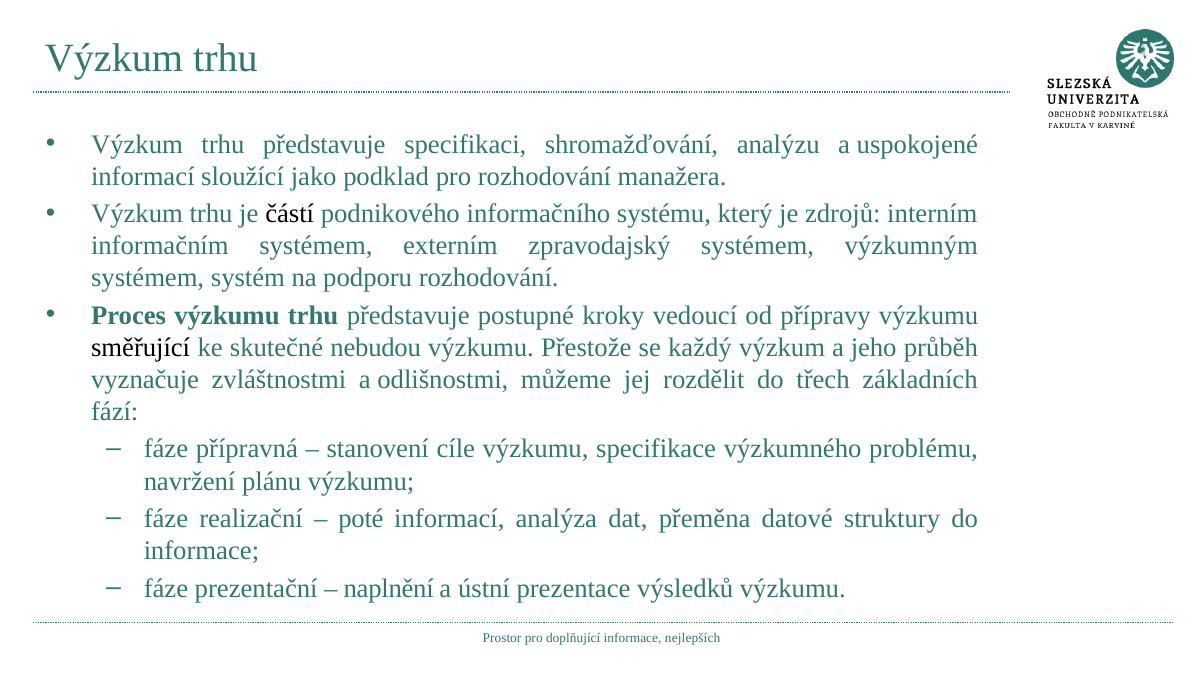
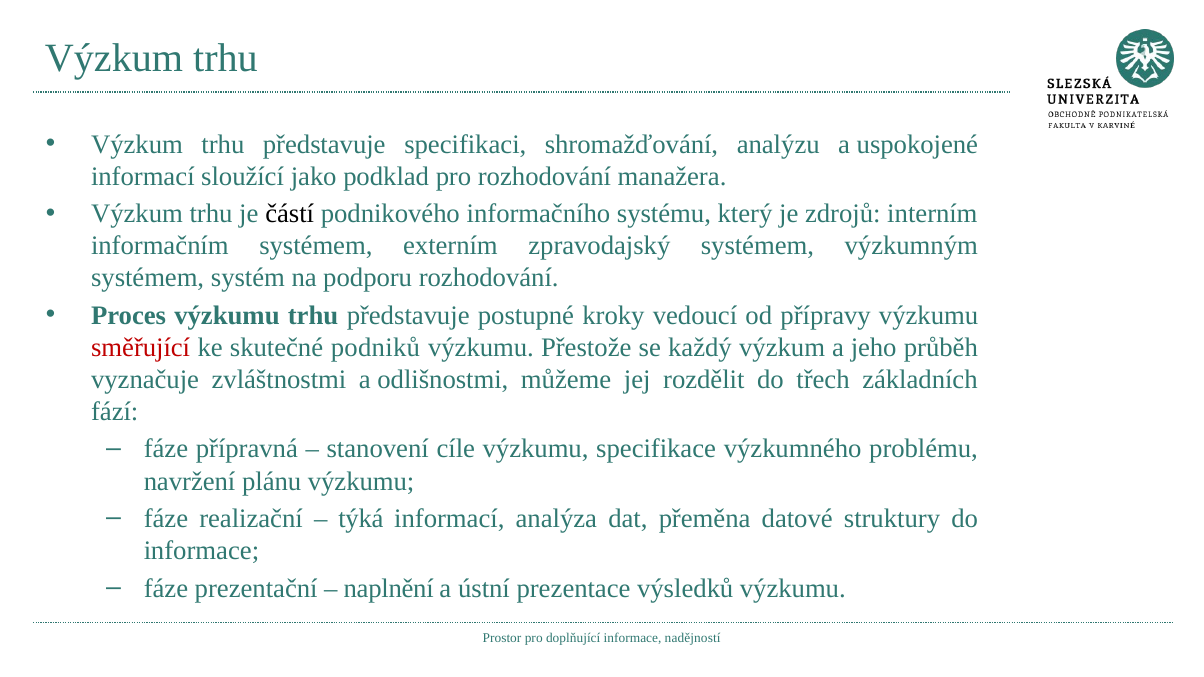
směřující colour: black -> red
nebudou: nebudou -> podniků
poté: poté -> týká
nejlepších: nejlepších -> nadějností
